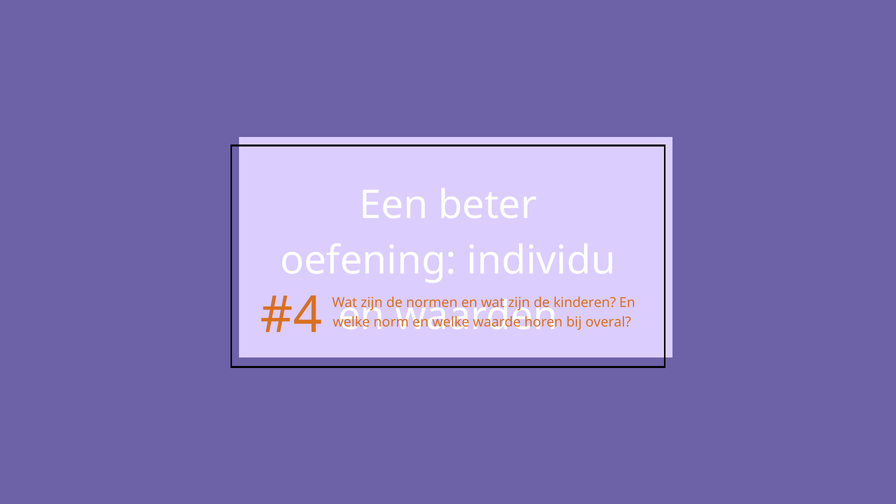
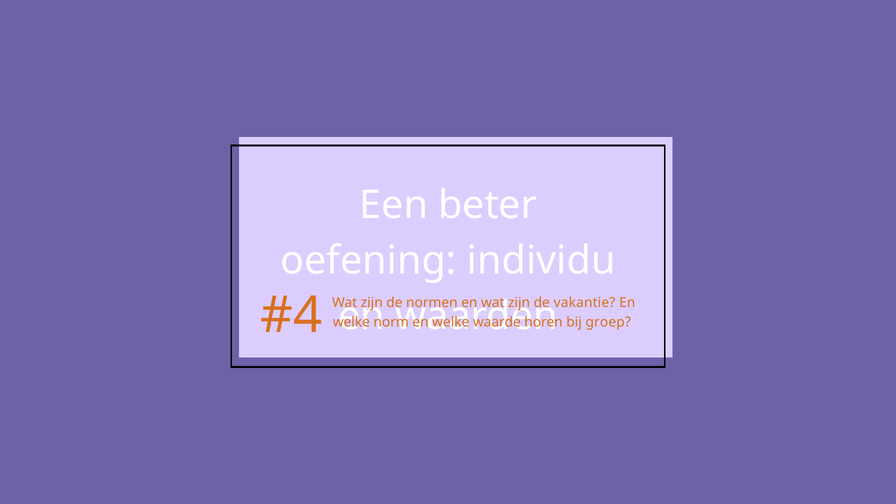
kinderen: kinderen -> vakantie
overal: overal -> groep
